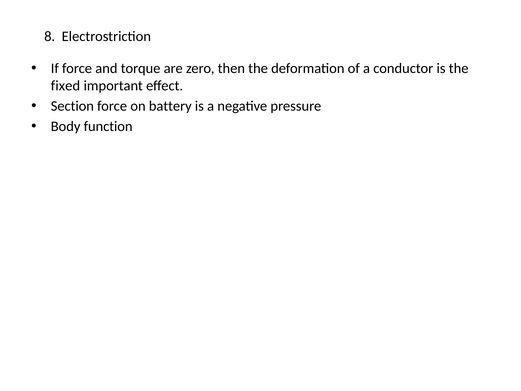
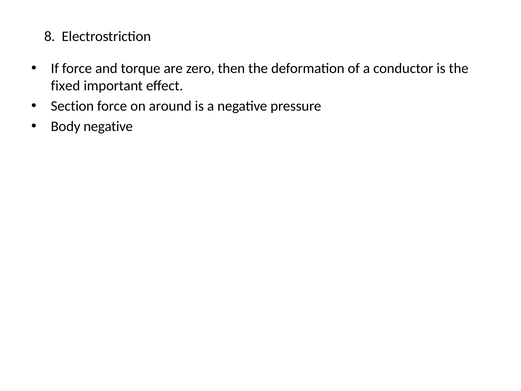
battery: battery -> around
Body function: function -> negative
